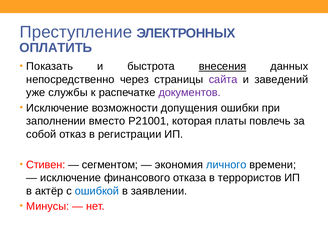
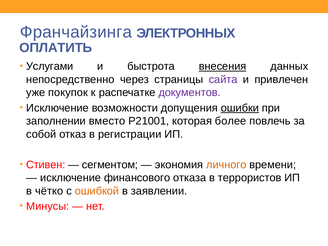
Преступление: Преступление -> Франчайзинга
Показать: Показать -> Услугами
заведений: заведений -> привлечен
службы: службы -> покупок
ошибки underline: none -> present
платы: платы -> более
личного colour: blue -> orange
актёр: актёр -> чётко
ошибкой colour: blue -> orange
